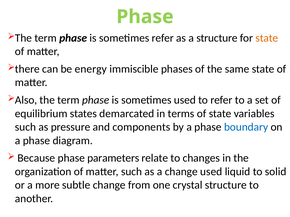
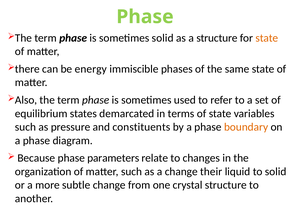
sometimes refer: refer -> solid
components: components -> constituents
boundary colour: blue -> orange
change used: used -> their
